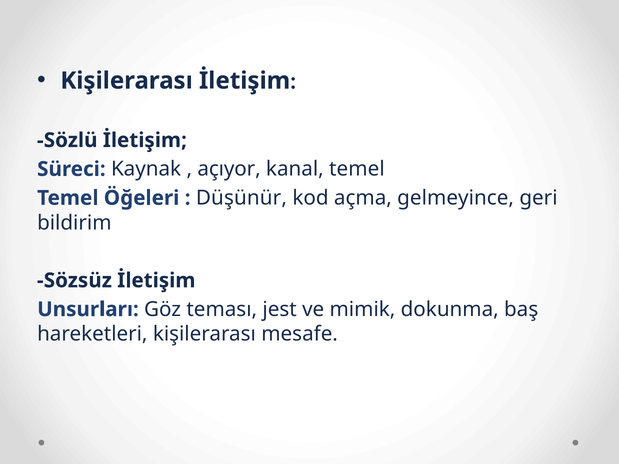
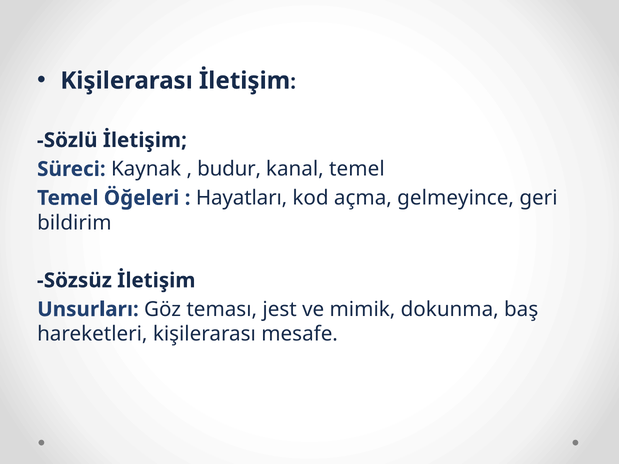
açıyor: açıyor -> budur
Düşünür: Düşünür -> Hayatları
